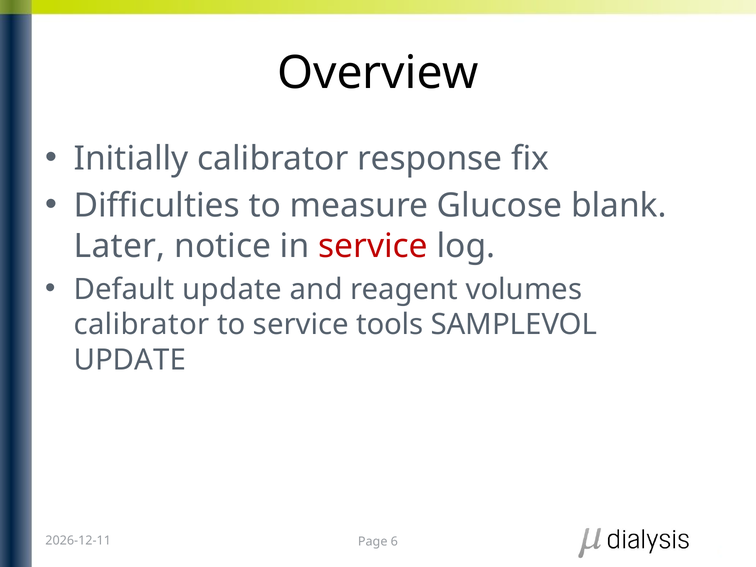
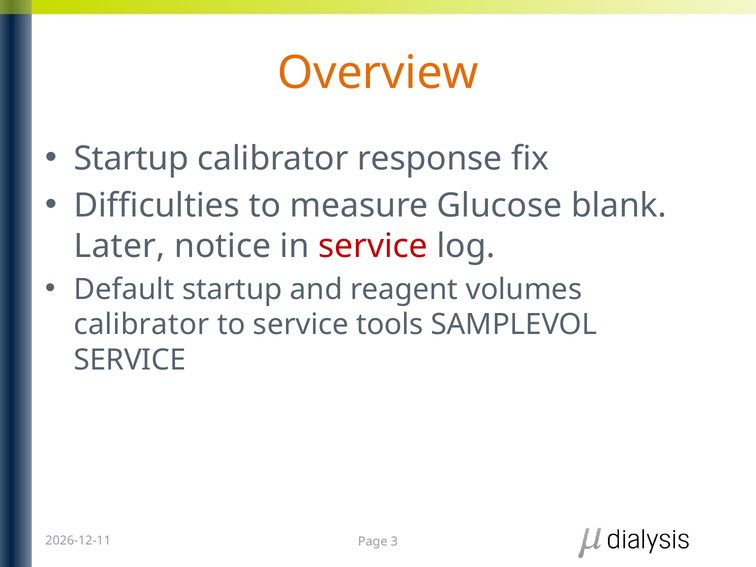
Overview colour: black -> orange
Initially at (131, 159): Initially -> Startup
Default update: update -> startup
UPDATE at (130, 360): UPDATE -> SERVICE
6: 6 -> 3
